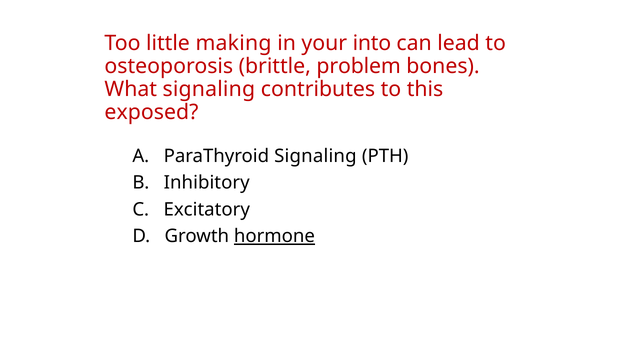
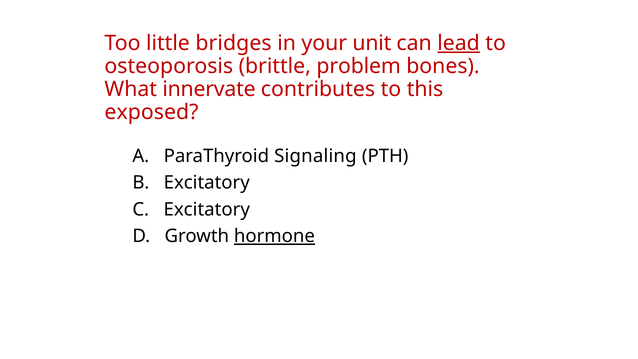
making: making -> bridges
into: into -> unit
lead underline: none -> present
What signaling: signaling -> innervate
B Inhibitory: Inhibitory -> Excitatory
